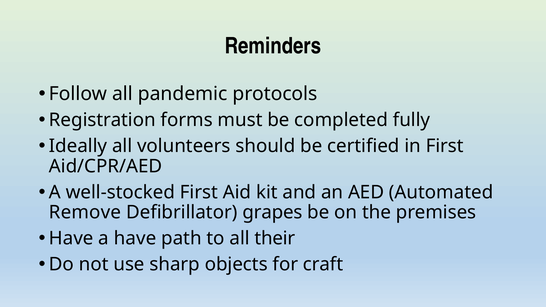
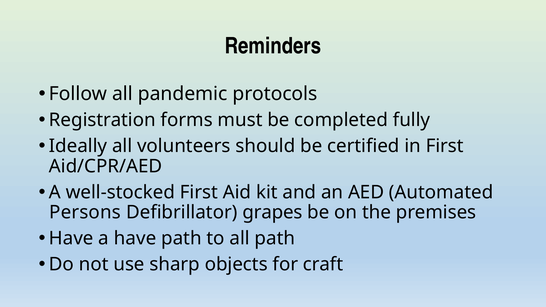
Remove: Remove -> Persons
all their: their -> path
